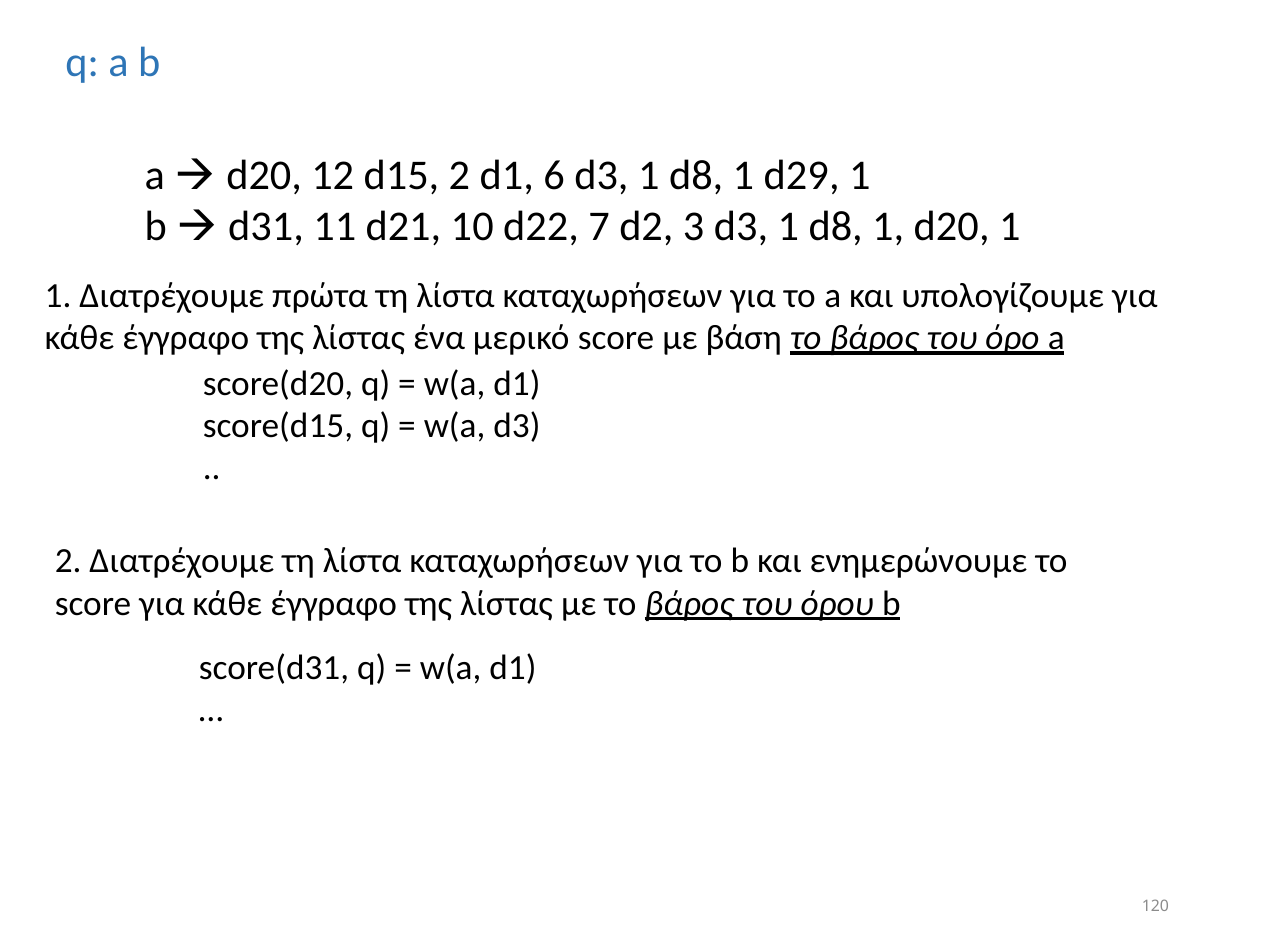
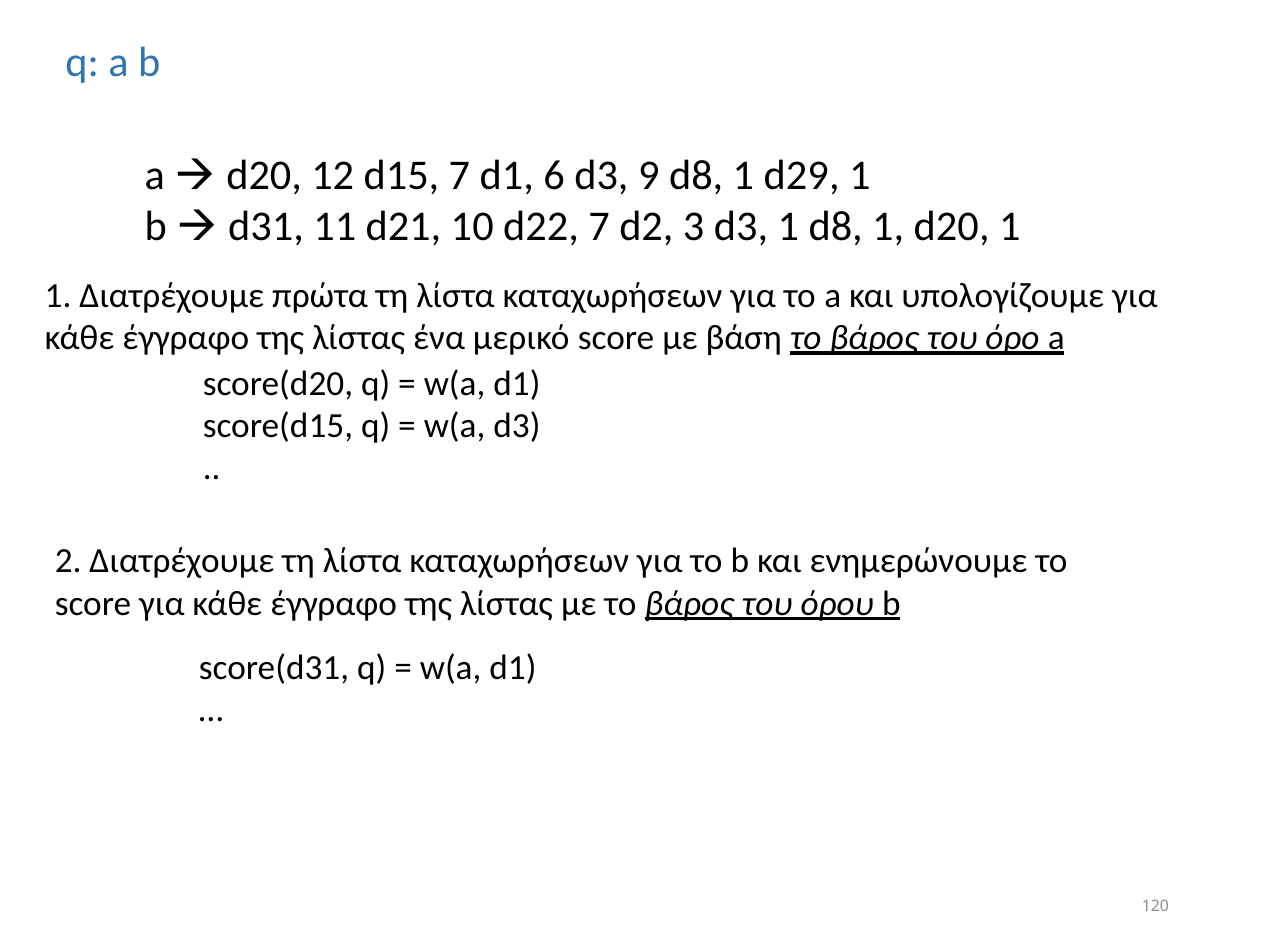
d15 2: 2 -> 7
6 d3 1: 1 -> 9
